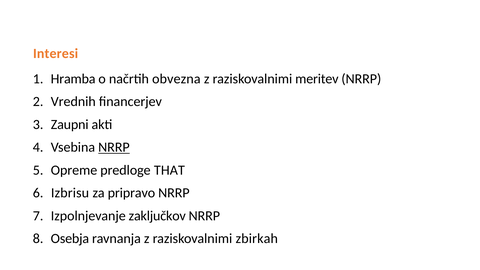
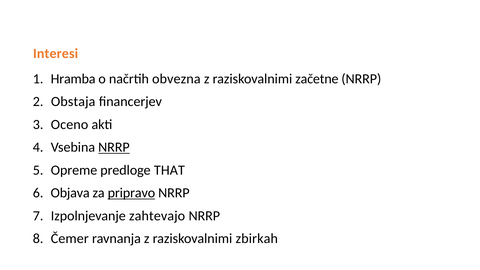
meritev: meritev -> začetne
Vrednih: Vrednih -> Obstaja
Zaupni: Zaupni -> Oceno
Izbrisu: Izbrisu -> Objava
pripravo underline: none -> present
zaključkov: zaključkov -> zahtevajo
Osebja: Osebja -> Čemer
